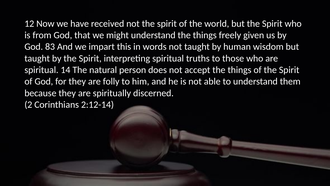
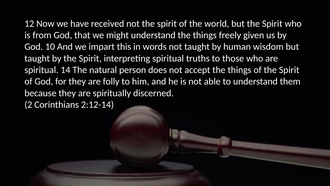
83: 83 -> 10
